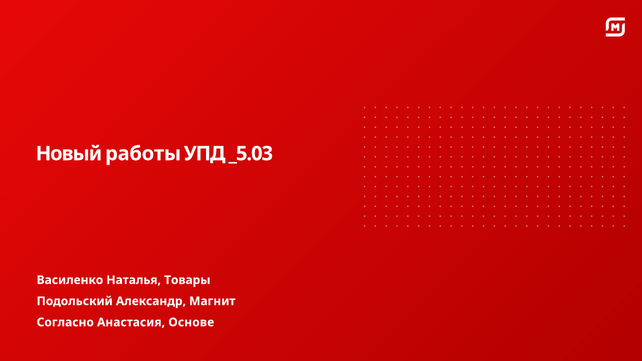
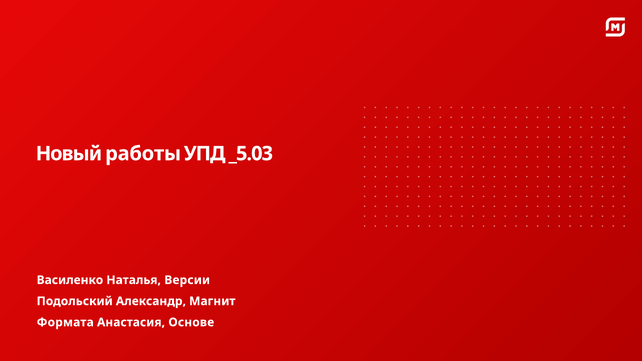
Товары: Товары -> Версии
Согласно: Согласно -> Формата
